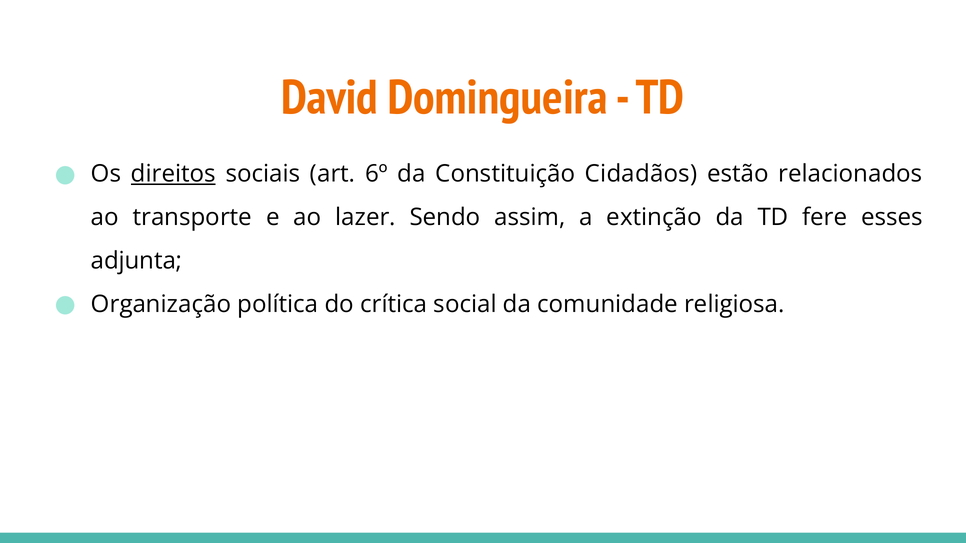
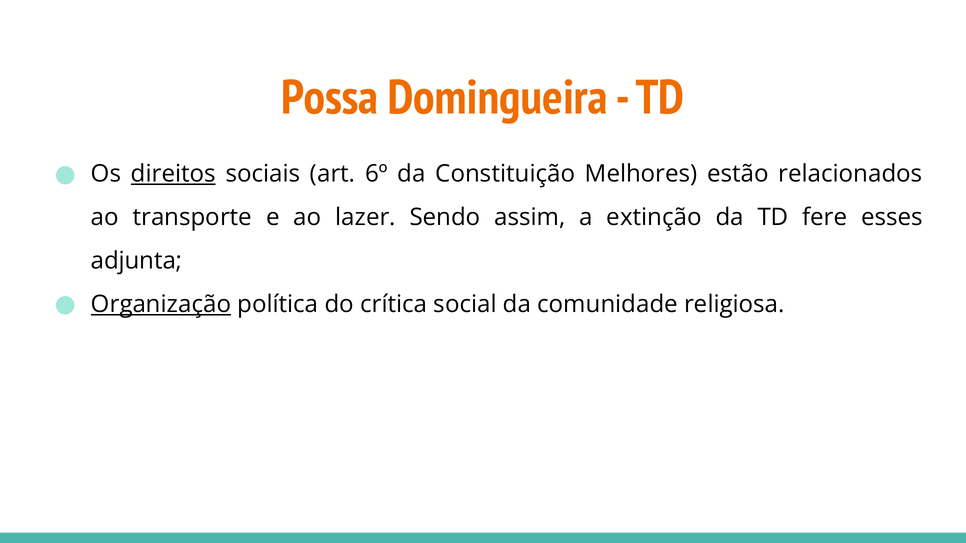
David: David -> Possa
Cidadãos: Cidadãos -> Melhores
Organização underline: none -> present
